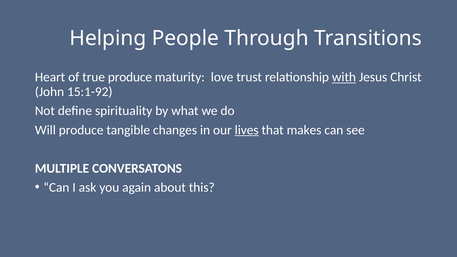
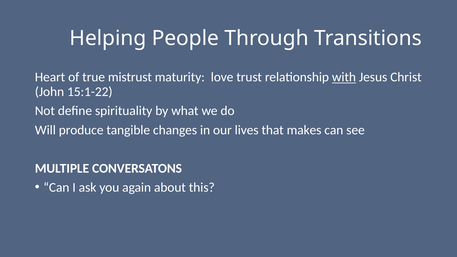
true produce: produce -> mistrust
15:1-92: 15:1-92 -> 15:1-22
lives underline: present -> none
